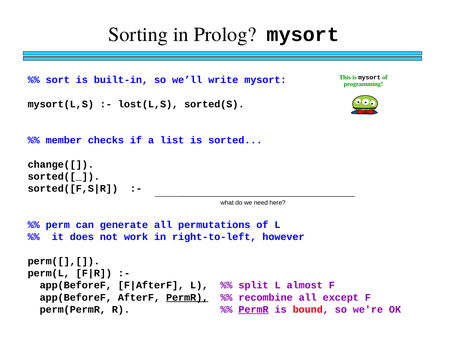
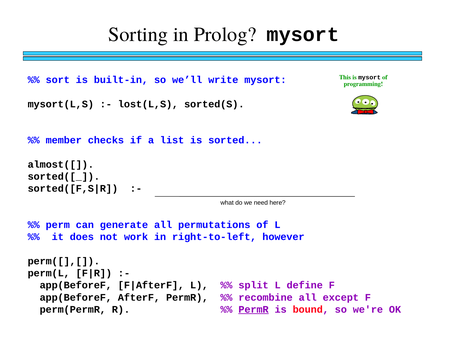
change([: change([ -> almost([
almost: almost -> define
PermR at (187, 297) underline: present -> none
